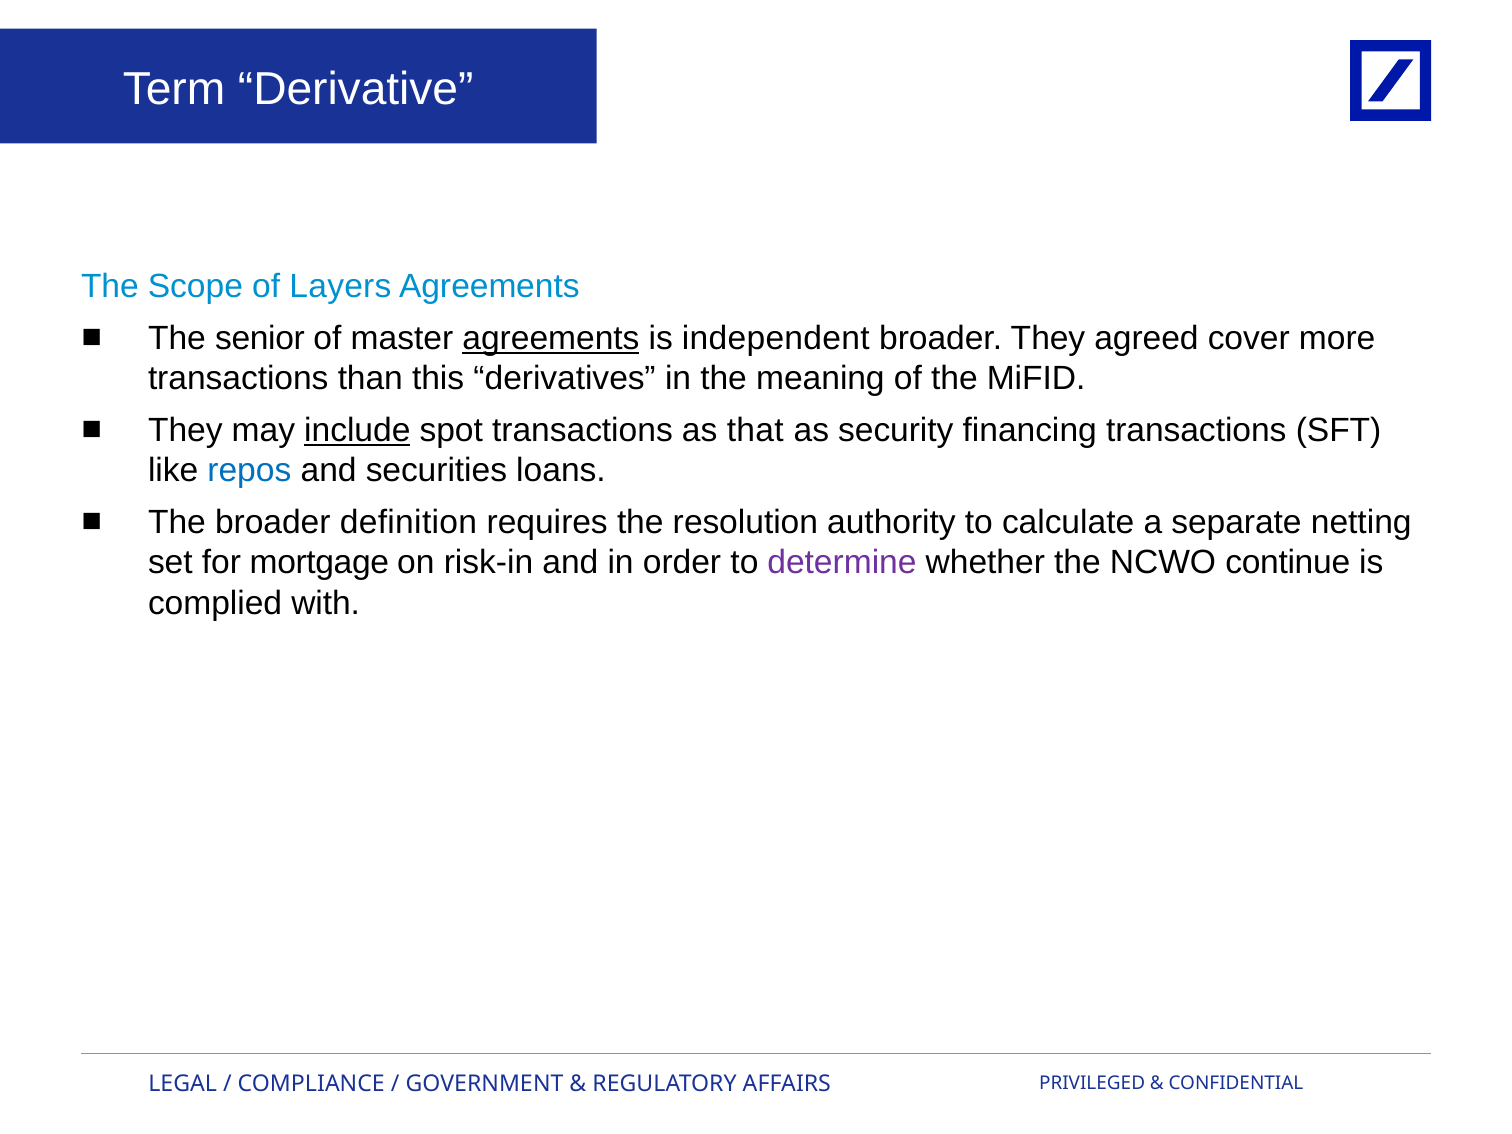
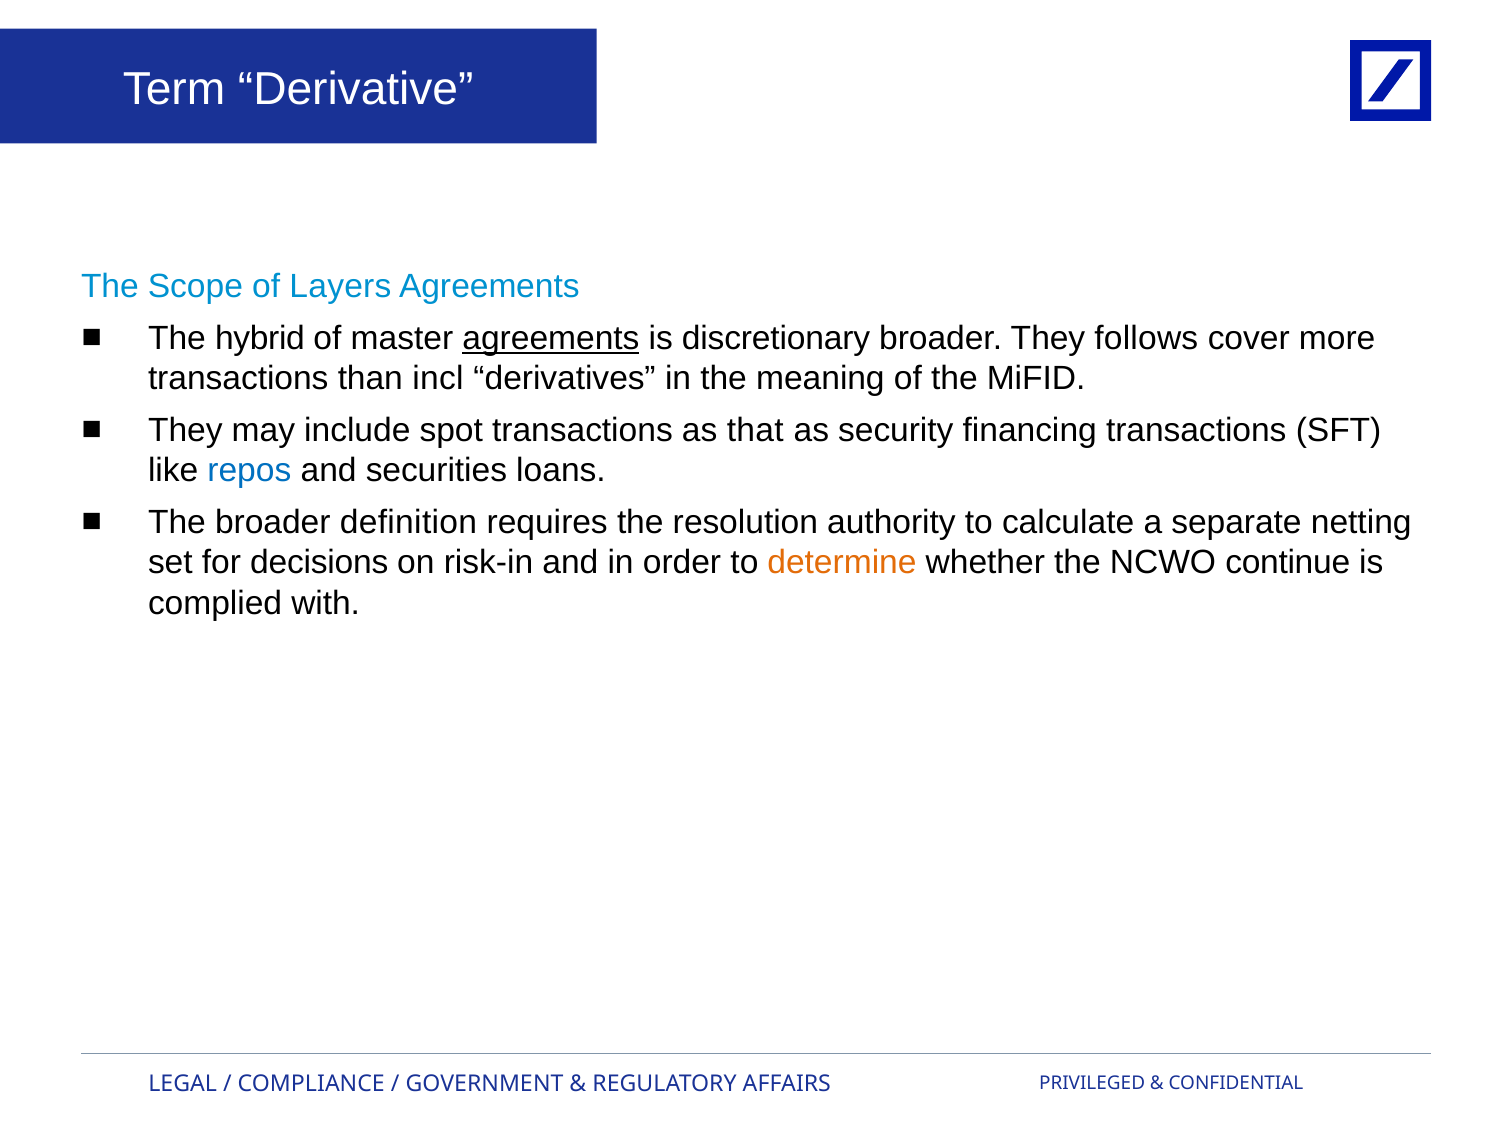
senior: senior -> hybrid
independent: independent -> discretionary
agreed: agreed -> follows
this: this -> incl
include underline: present -> none
mortgage: mortgage -> decisions
determine colour: purple -> orange
